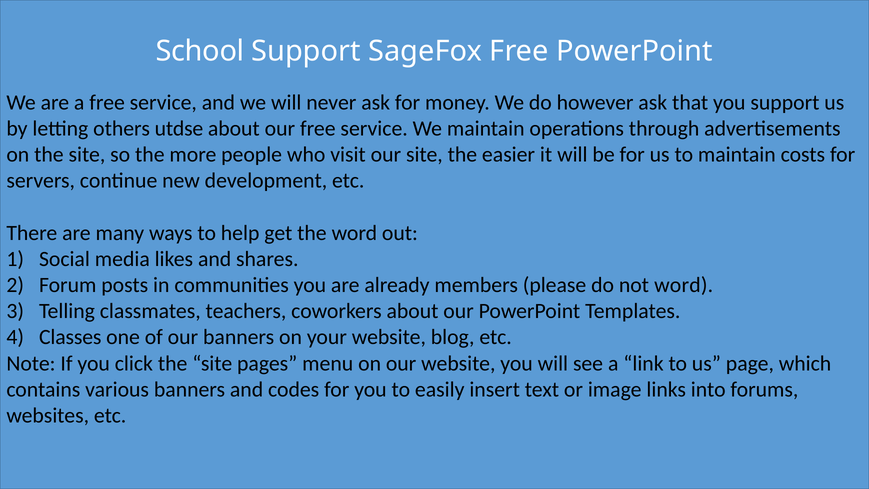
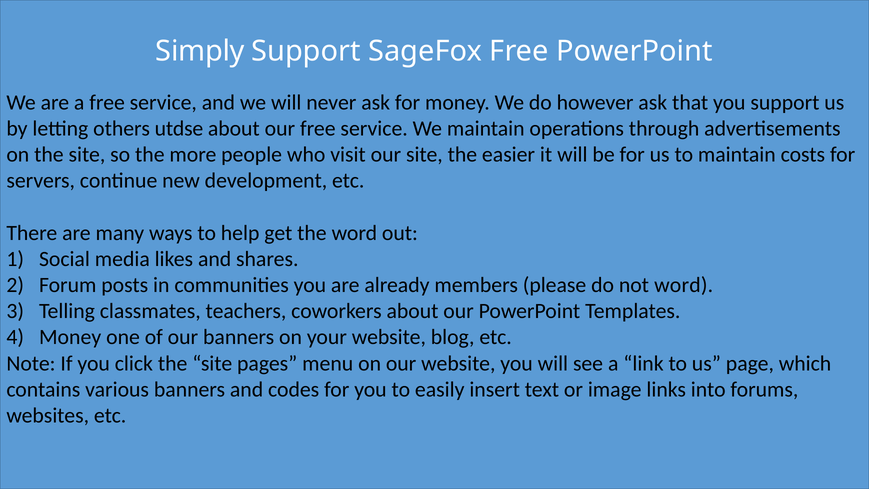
School: School -> Simply
Classes at (70, 337): Classes -> Money
